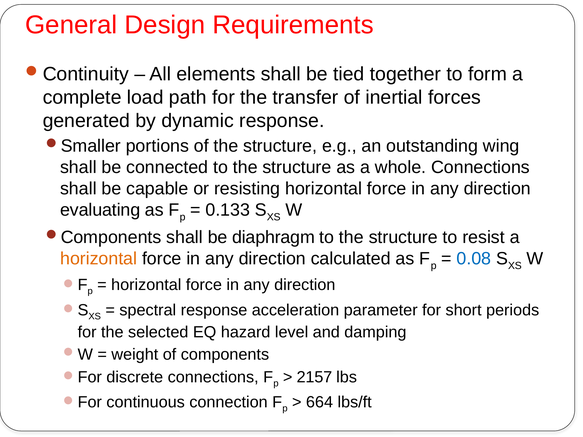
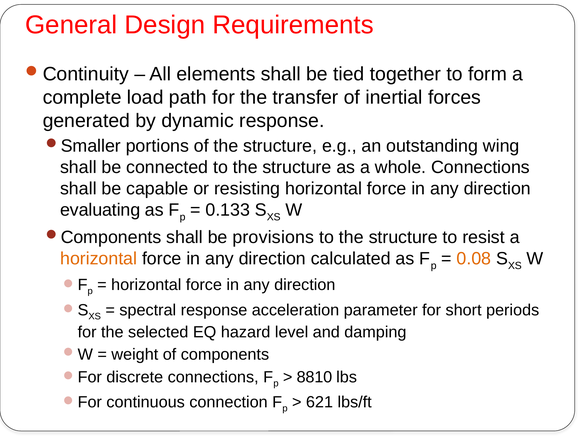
diaphragm: diaphragm -> provisions
0.08 colour: blue -> orange
2157: 2157 -> 8810
664: 664 -> 621
